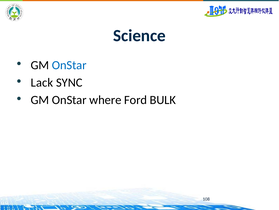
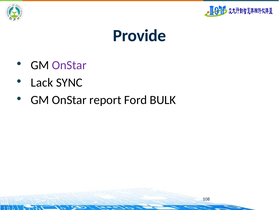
Science: Science -> Provide
OnStar at (69, 65) colour: blue -> purple
where: where -> report
